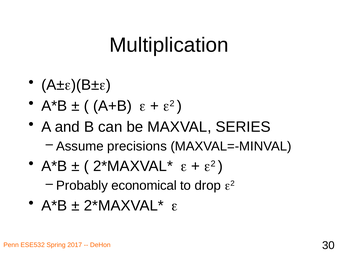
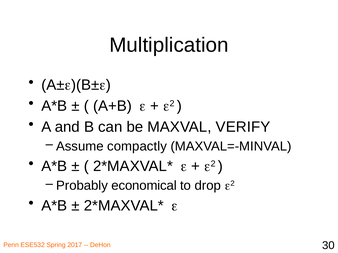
SERIES: SERIES -> VERIFY
precisions: precisions -> compactly
